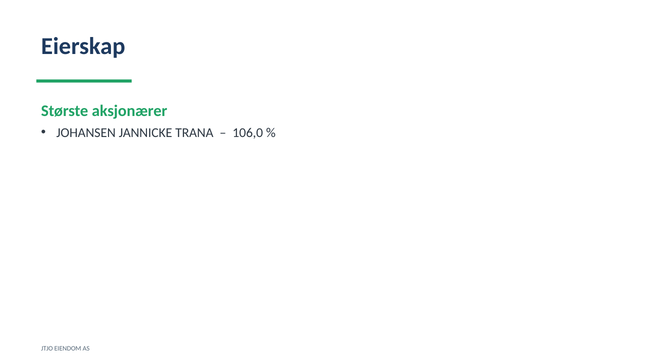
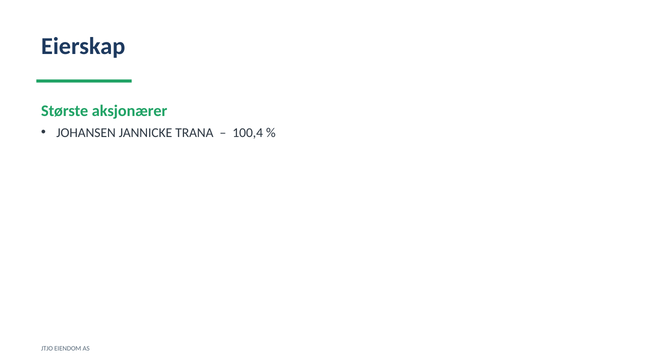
106,0: 106,0 -> 100,4
